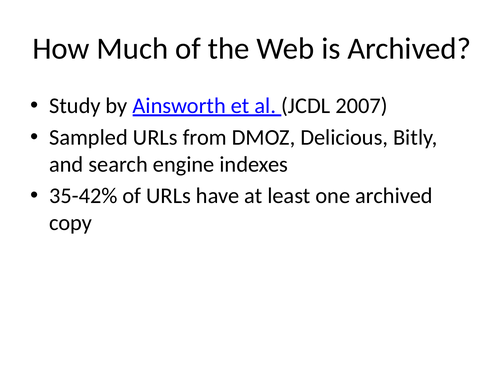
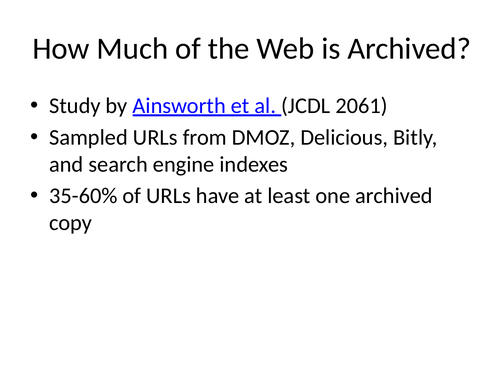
2007: 2007 -> 2061
35-42%: 35-42% -> 35-60%
